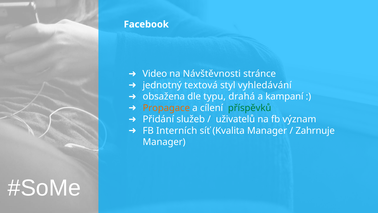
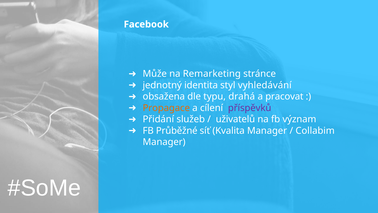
Video: Video -> Může
Návštěvnosti: Návštěvnosti -> Remarketing
textová: textová -> identita
kampaní: kampaní -> pracovat
příspěvků colour: green -> purple
Interních: Interních -> Průběžné
Zahrnuje: Zahrnuje -> Collabim
